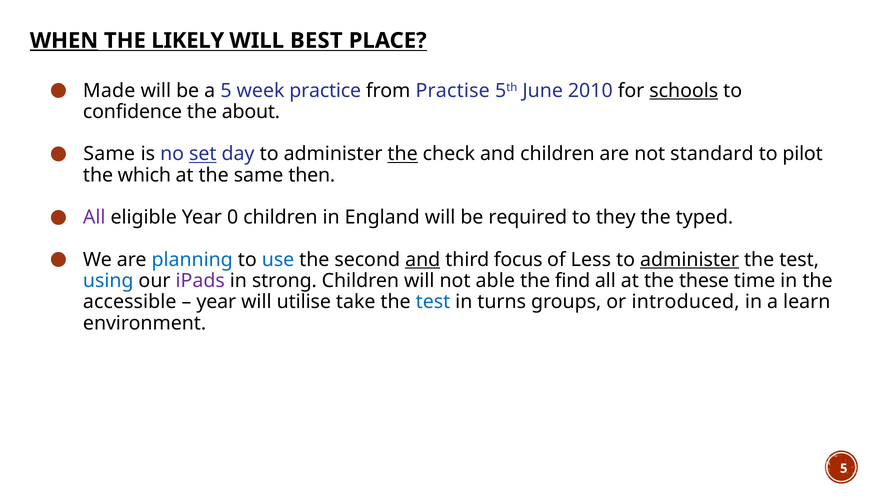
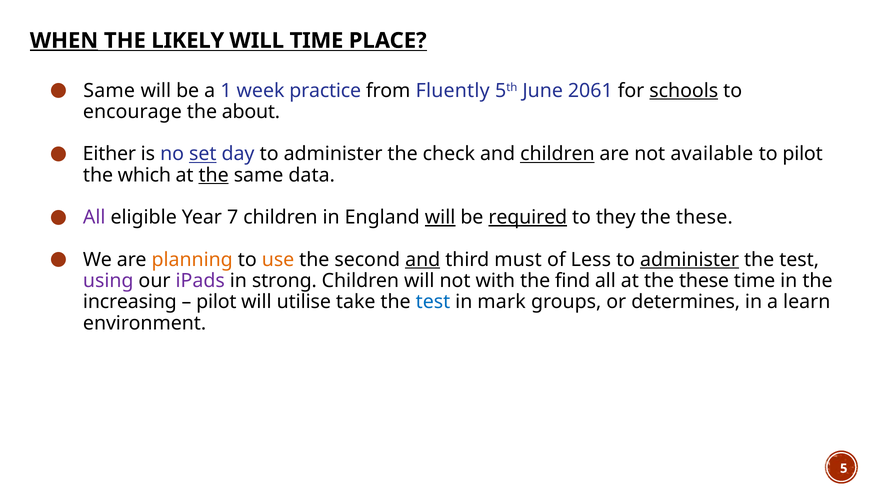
WILL BEST: BEST -> TIME
Made at (109, 91): Made -> Same
a 5: 5 -> 1
Practise: Practise -> Fluently
2010: 2010 -> 2061
confidence: confidence -> encourage
Same at (109, 154): Same -> Either
the at (403, 154) underline: present -> none
children at (557, 154) underline: none -> present
standard: standard -> available
the at (214, 175) underline: none -> present
then: then -> data
0: 0 -> 7
will at (440, 217) underline: none -> present
required underline: none -> present
typed at (704, 217): typed -> these
planning colour: blue -> orange
use colour: blue -> orange
focus: focus -> must
using colour: blue -> purple
able: able -> with
accessible: accessible -> increasing
year at (216, 302): year -> pilot
turns: turns -> mark
introduced: introduced -> determines
